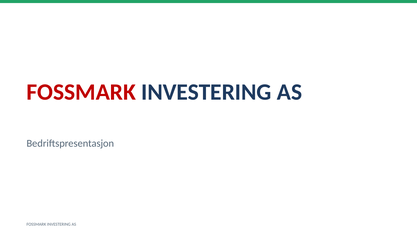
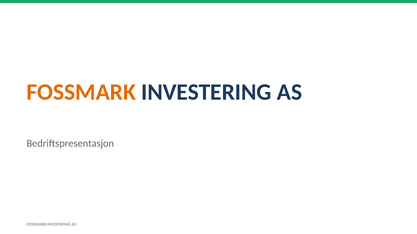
FOSSMARK at (81, 92) colour: red -> orange
